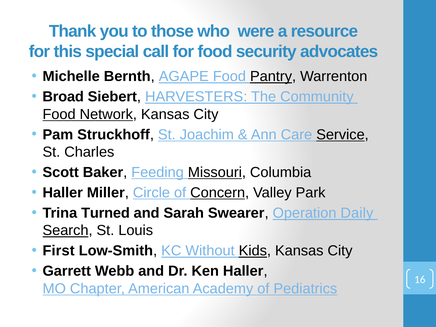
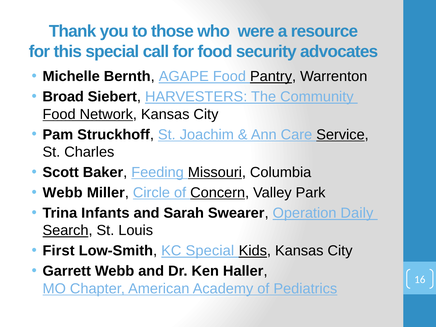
Haller at (63, 193): Haller -> Webb
Turned: Turned -> Infants
KC Without: Without -> Special
